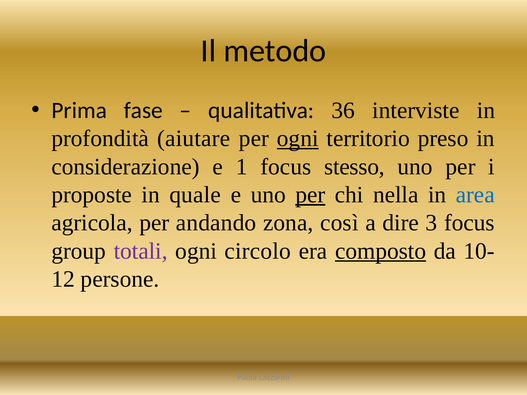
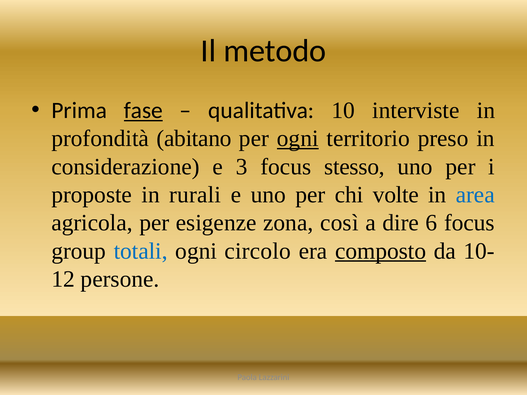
fase underline: none -> present
36: 36 -> 10
aiutare: aiutare -> abitano
1: 1 -> 3
quale: quale -> rurali
per at (310, 195) underline: present -> none
nella: nella -> volte
andando: andando -> esigenze
3: 3 -> 6
totali colour: purple -> blue
